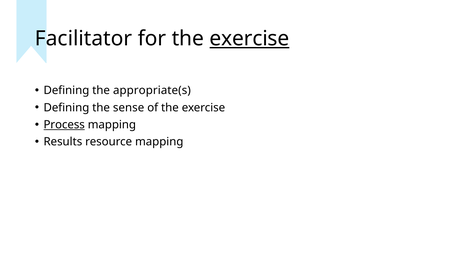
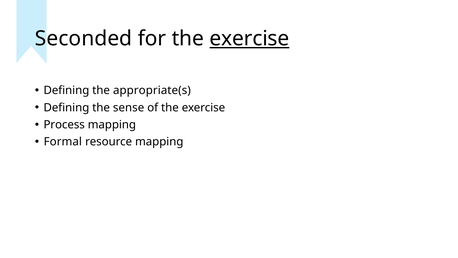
Facilitator: Facilitator -> Seconded
Process underline: present -> none
Results: Results -> Formal
